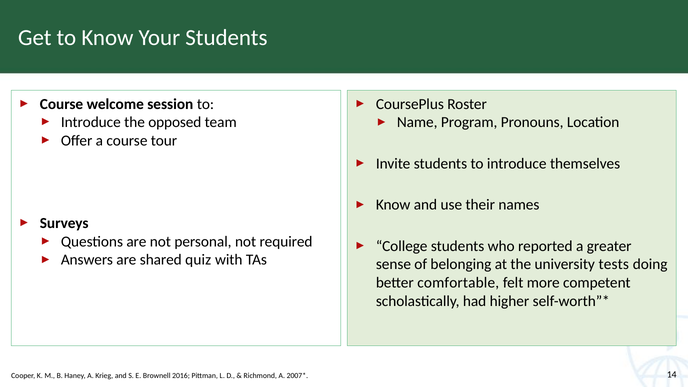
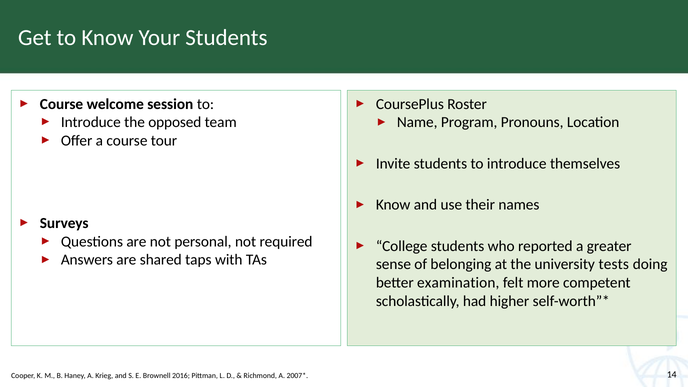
quiz: quiz -> taps
comfortable: comfortable -> examination
